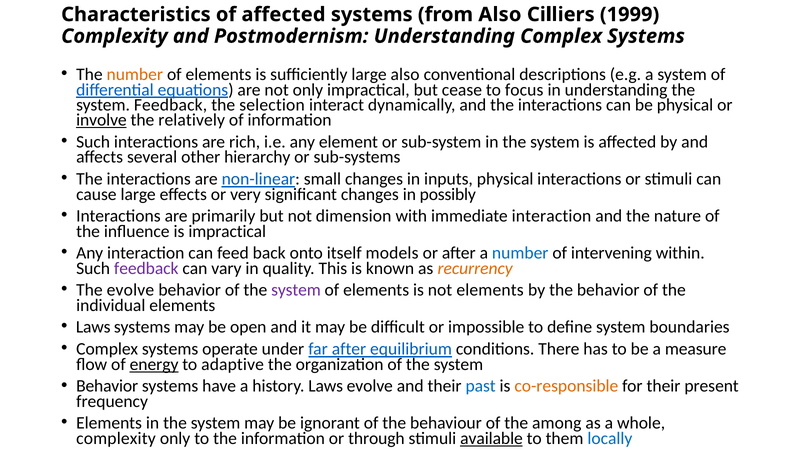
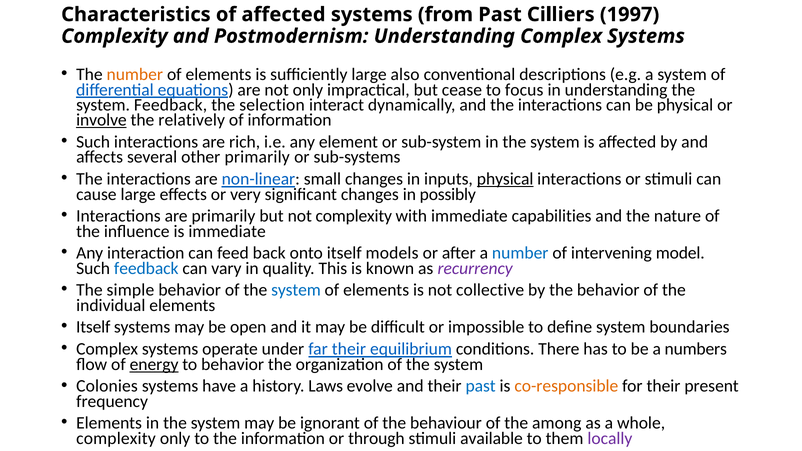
from Also: Also -> Past
1999: 1999 -> 1997
other hierarchy: hierarchy -> primarily
physical at (505, 179) underline: none -> present
not dimension: dimension -> complexity
immediate interaction: interaction -> capabilities
is impractical: impractical -> immediate
within: within -> model
feedback at (146, 268) colour: purple -> blue
recurrency colour: orange -> purple
The evolve: evolve -> simple
system at (296, 290) colour: purple -> blue
not elements: elements -> collective
Laws at (93, 327): Laws -> Itself
far after: after -> their
measure: measure -> numbers
to adaptive: adaptive -> behavior
Behavior at (107, 386): Behavior -> Colonies
available underline: present -> none
locally colour: blue -> purple
